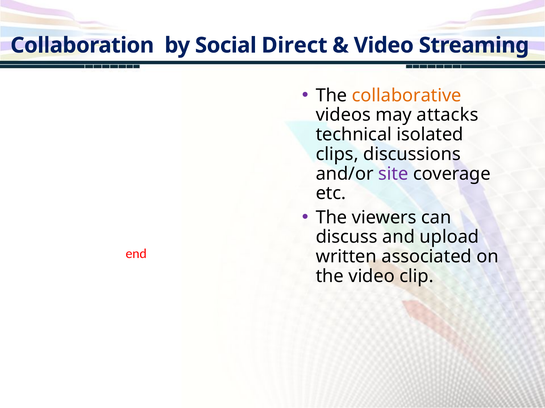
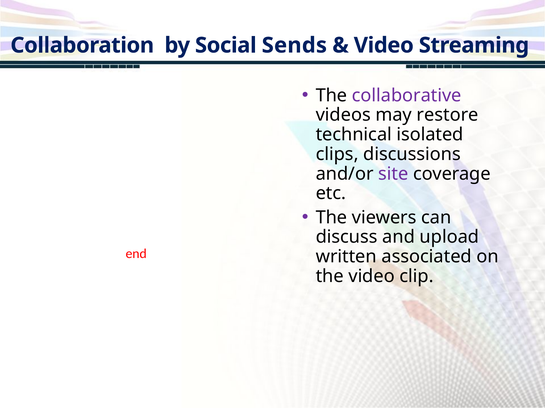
Direct: Direct -> Sends
collaborative colour: orange -> purple
attacks: attacks -> restore
